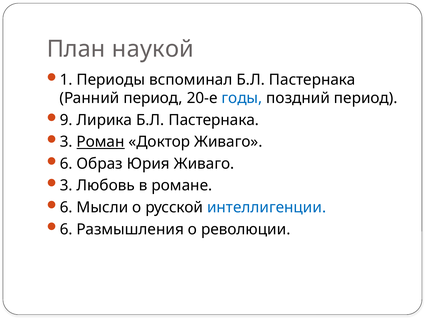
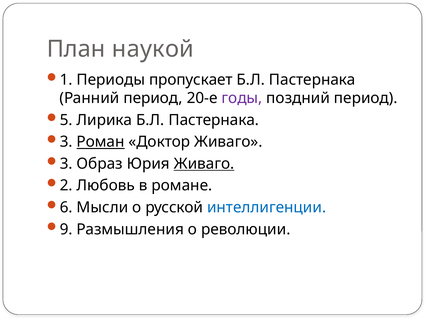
вспоминал: вспоминал -> пропускает
годы colour: blue -> purple
9: 9 -> 5
6 at (66, 164): 6 -> 3
Живаго at (204, 164) underline: none -> present
3 at (66, 185): 3 -> 2
6 at (66, 229): 6 -> 9
